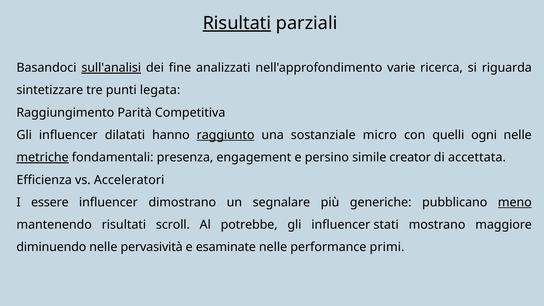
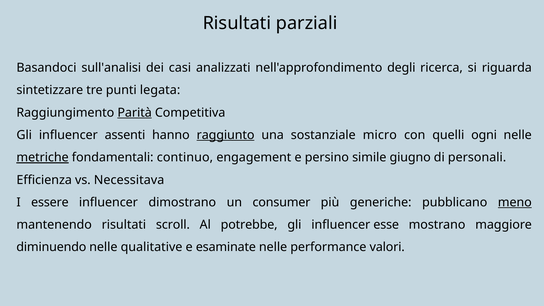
Risultati at (237, 23) underline: present -> none
sull'analisi underline: present -> none
fine: fine -> casi
varie: varie -> degli
Parità underline: none -> present
dilatati: dilatati -> assenti
presenza: presenza -> continuo
creator: creator -> giugno
accettata: accettata -> personali
Acceleratori: Acceleratori -> Necessitava
segnalare: segnalare -> consumer
stati: stati -> esse
pervasività: pervasività -> qualitative
primi: primi -> valori
